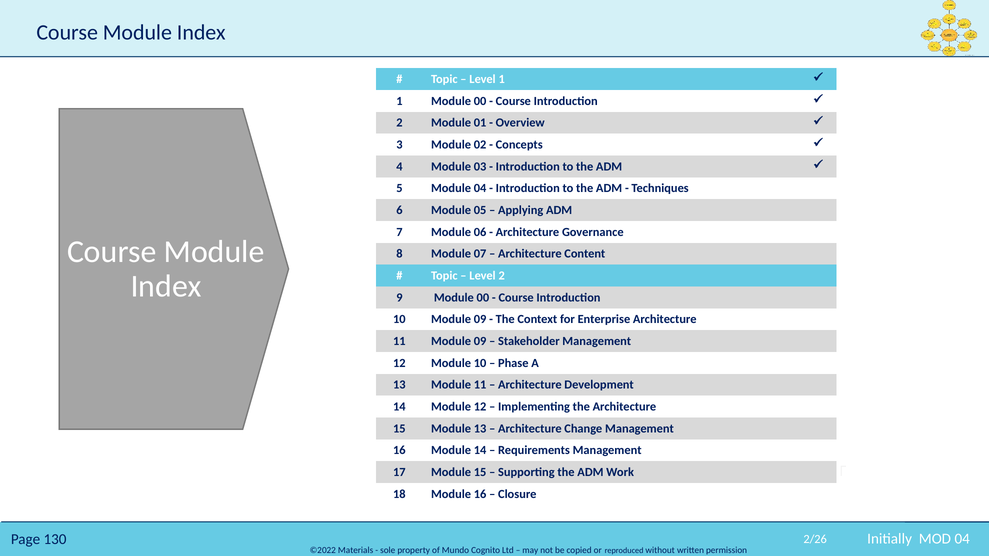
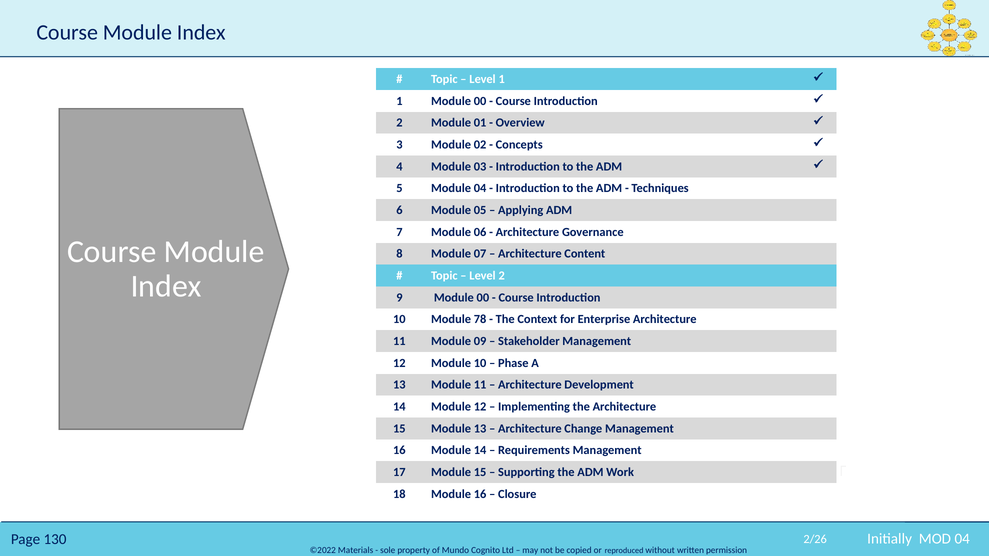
10 Module 09: 09 -> 78
